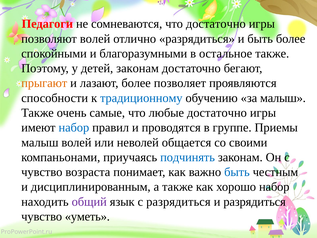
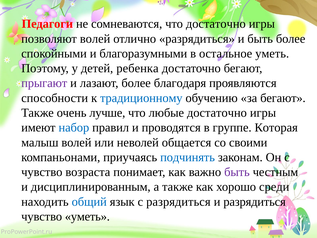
остальное также: также -> уметь
детей законам: законам -> ребенка
прыгают colour: orange -> purple
позволяет: позволяет -> благодаря
за малыш: малыш -> бегают
самые: самые -> лучше
Приемы: Приемы -> Которая
быть at (237, 172) colour: blue -> purple
хорошо набор: набор -> среди
общий colour: purple -> blue
